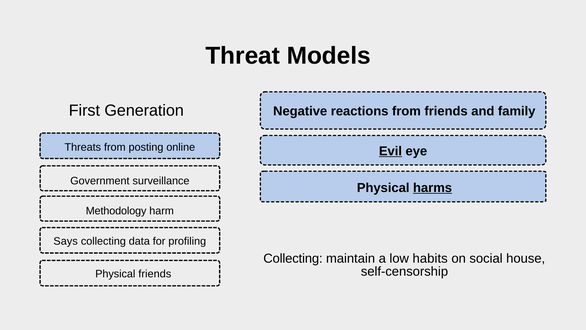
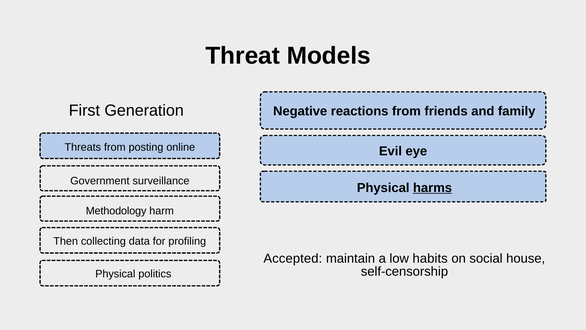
Evil underline: present -> none
Says: Says -> Then
Collecting at (293, 258): Collecting -> Accepted
Physical friends: friends -> politics
